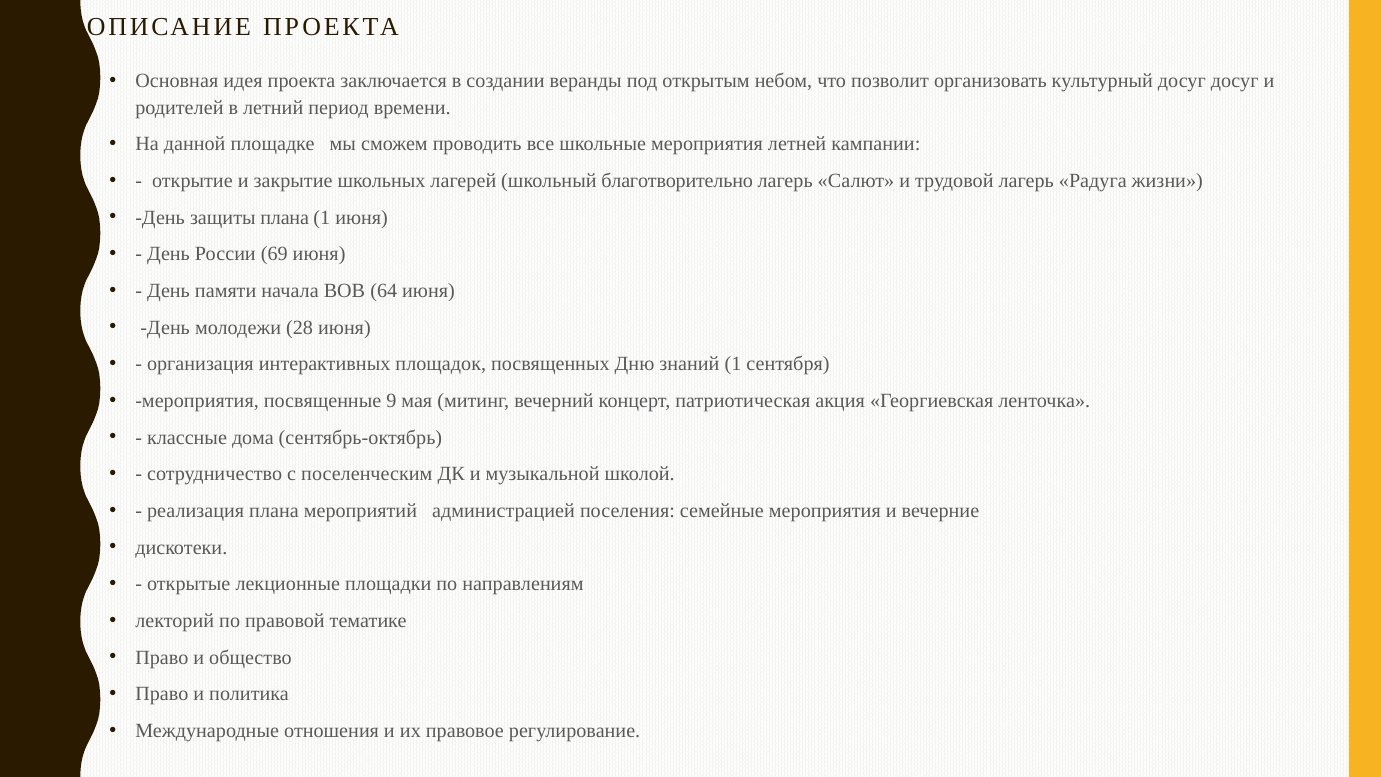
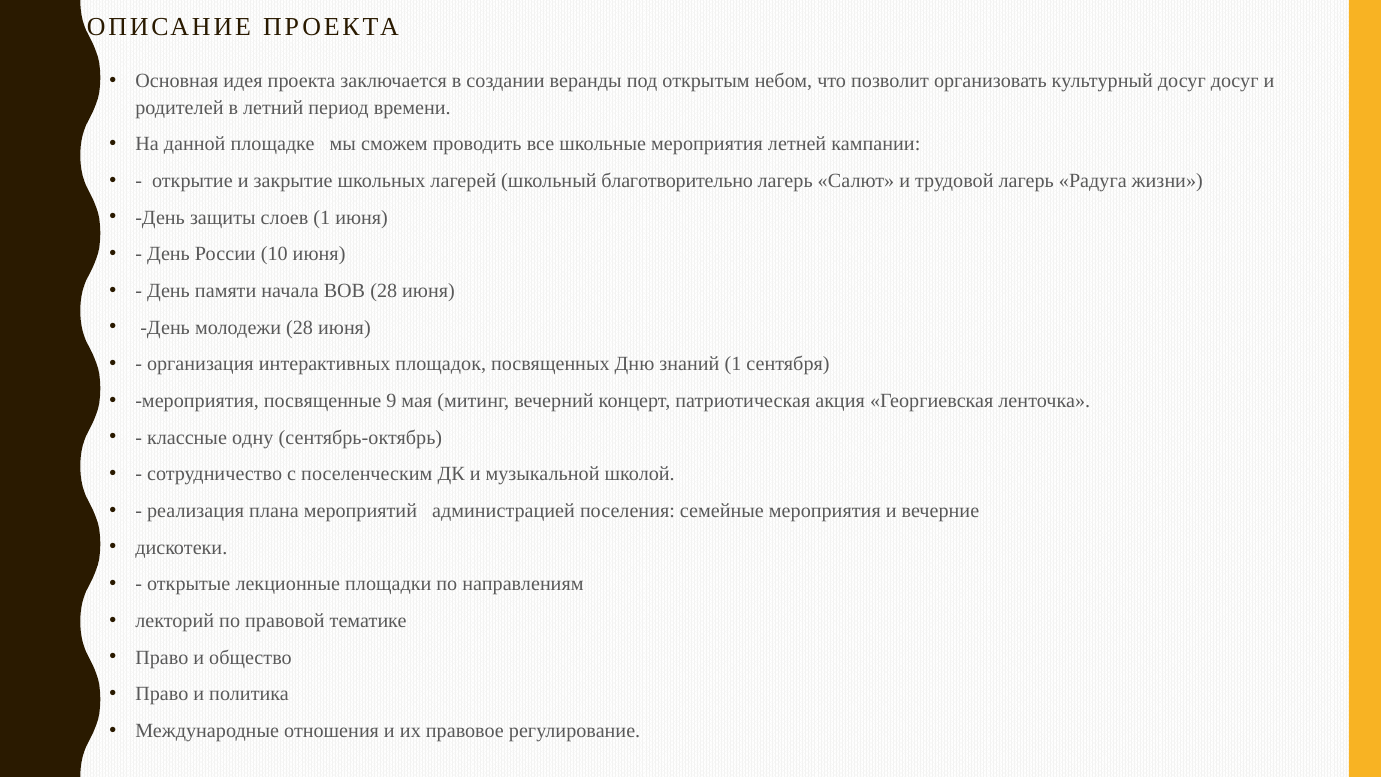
защиты плана: плана -> слоев
69: 69 -> 10
ВОВ 64: 64 -> 28
дома: дома -> одну
